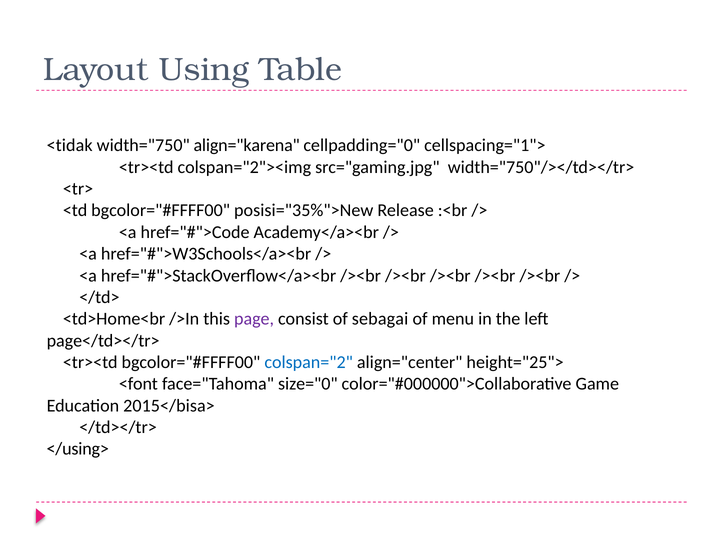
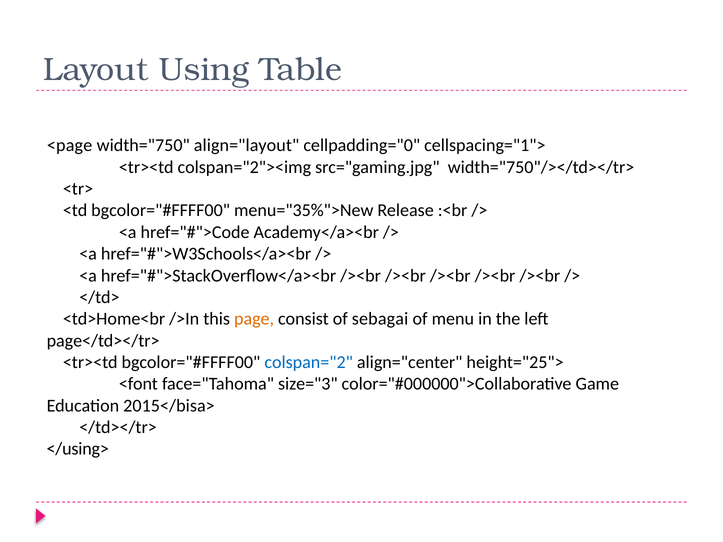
<tidak: <tidak -> <page
align="karena: align="karena -> align="layout
posisi="35%">New: posisi="35%">New -> menu="35%">New
page colour: purple -> orange
size="0: size="0 -> size="3
